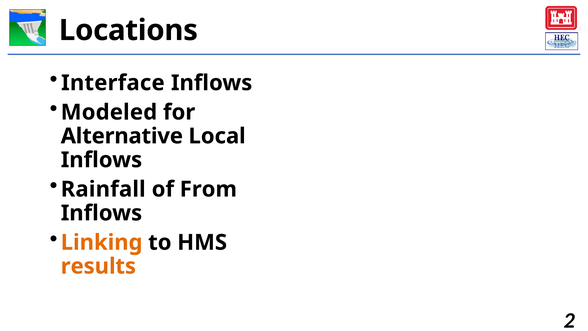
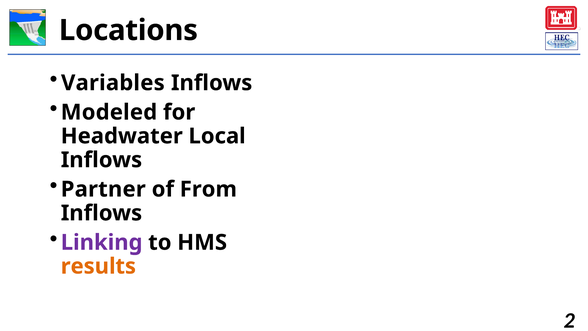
Interface: Interface -> Variables
Alternative: Alternative -> Headwater
Rainfall: Rainfall -> Partner
Linking colour: orange -> purple
